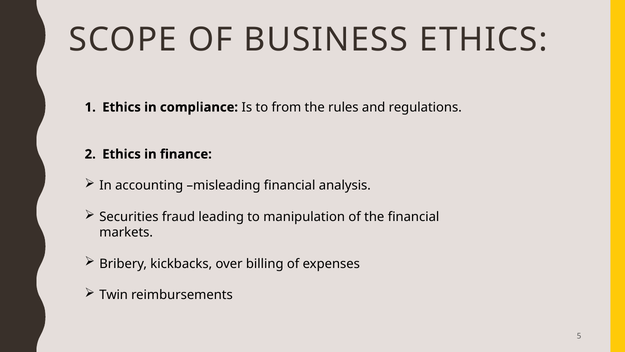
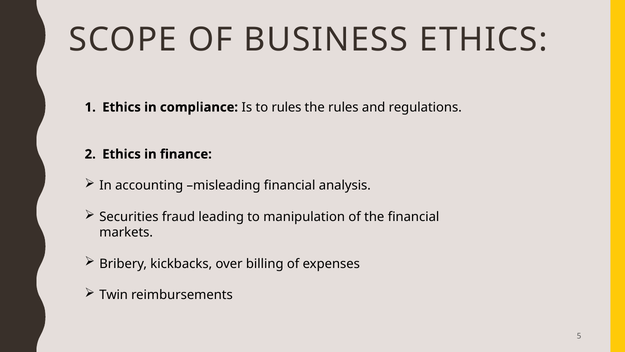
to from: from -> rules
